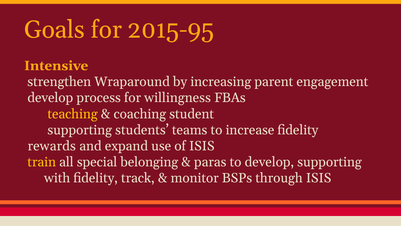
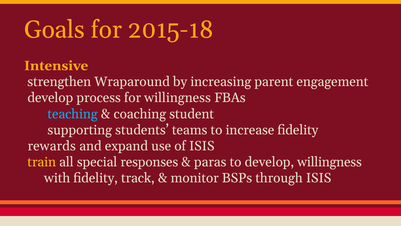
2015-95: 2015-95 -> 2015-18
teaching colour: yellow -> light blue
belonging: belonging -> responses
develop supporting: supporting -> willingness
